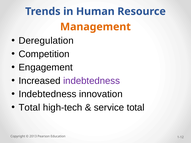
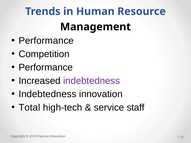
Management colour: orange -> black
Deregulation at (46, 41): Deregulation -> Performance
Engagement at (46, 68): Engagement -> Performance
service total: total -> staff
